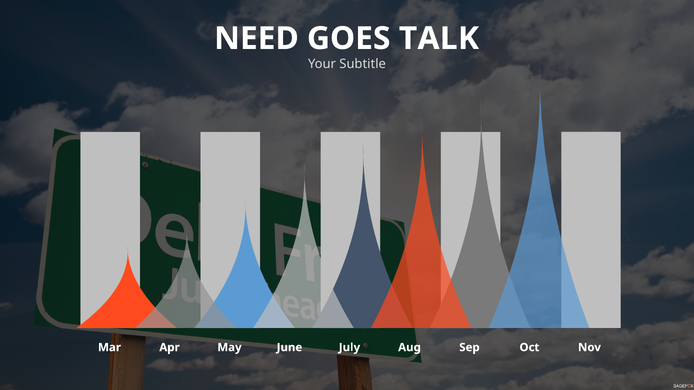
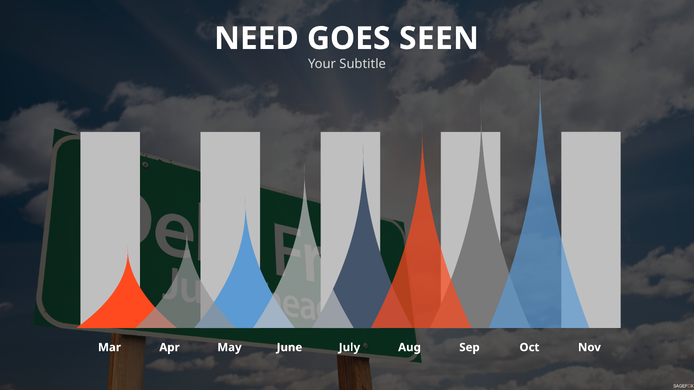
TALK: TALK -> SEEN
